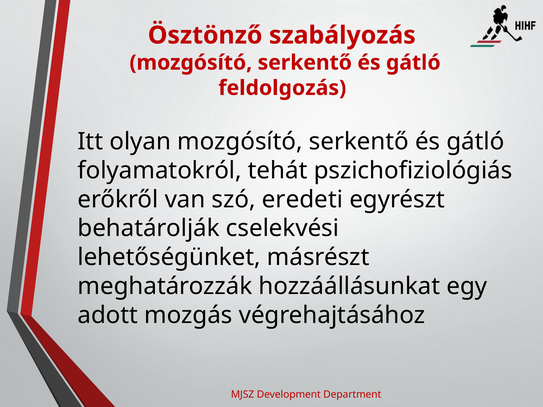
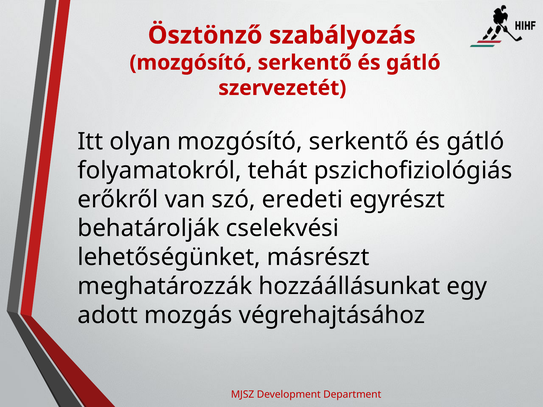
feldolgozás: feldolgozás -> szervezetét
